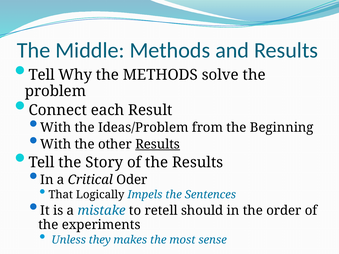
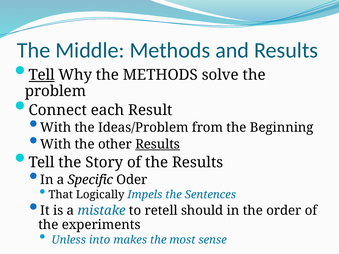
Tell at (42, 75) underline: none -> present
Critical: Critical -> Specific
they: they -> into
